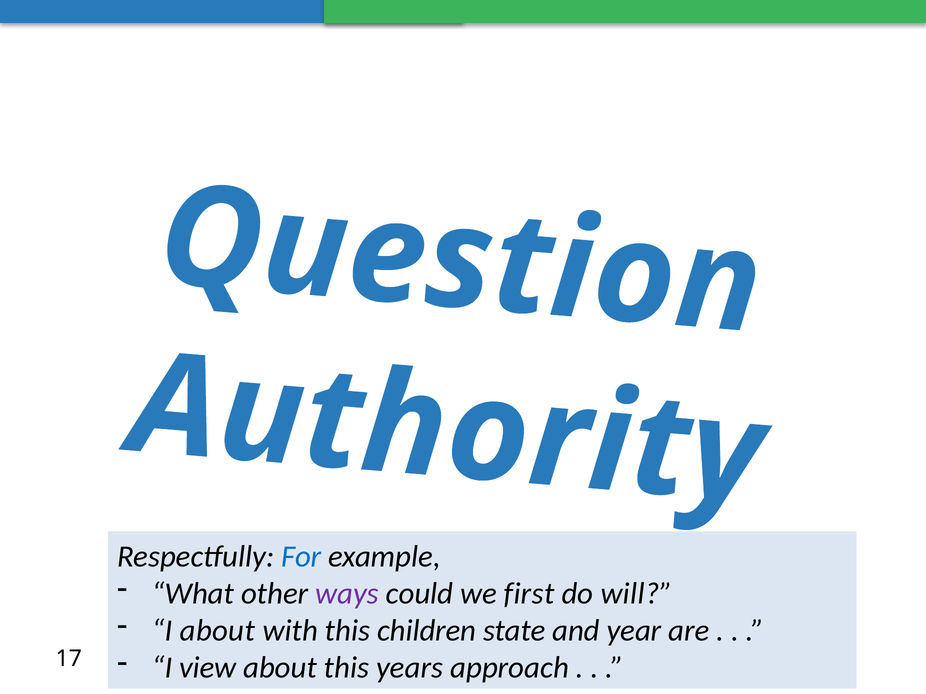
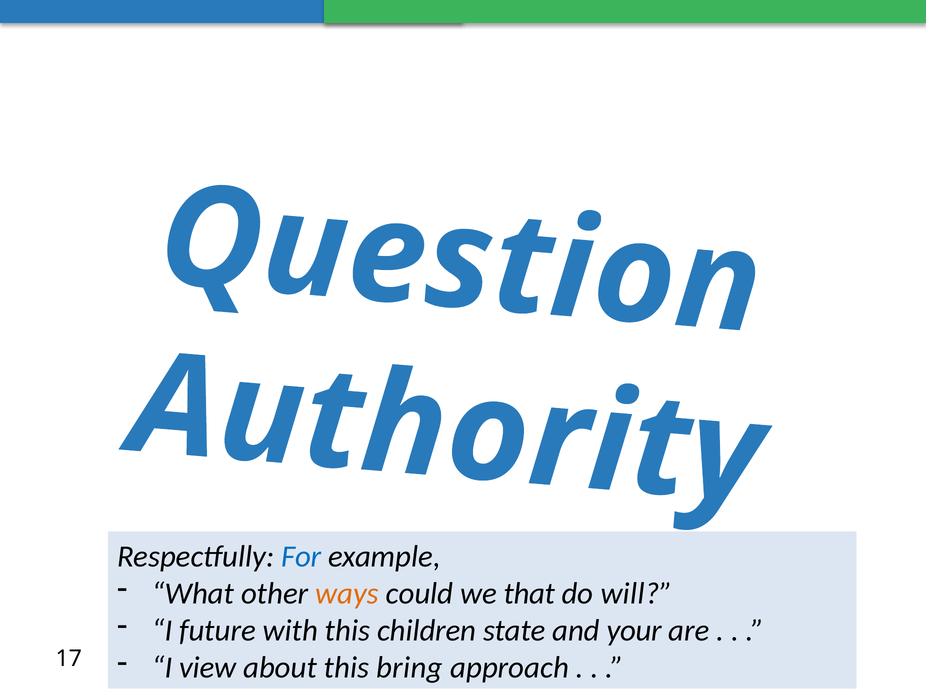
ways colour: purple -> orange
first: first -> that
I about: about -> future
year: year -> your
years: years -> bring
